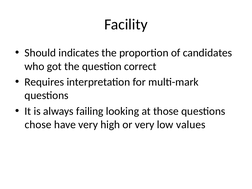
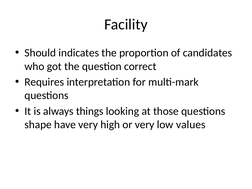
failing: failing -> things
chose: chose -> shape
